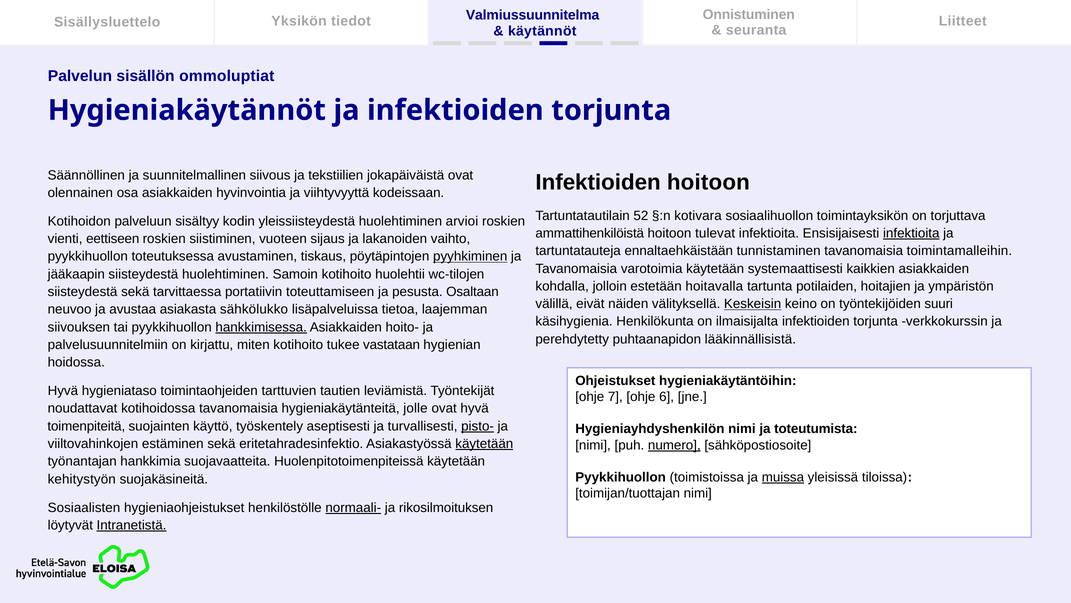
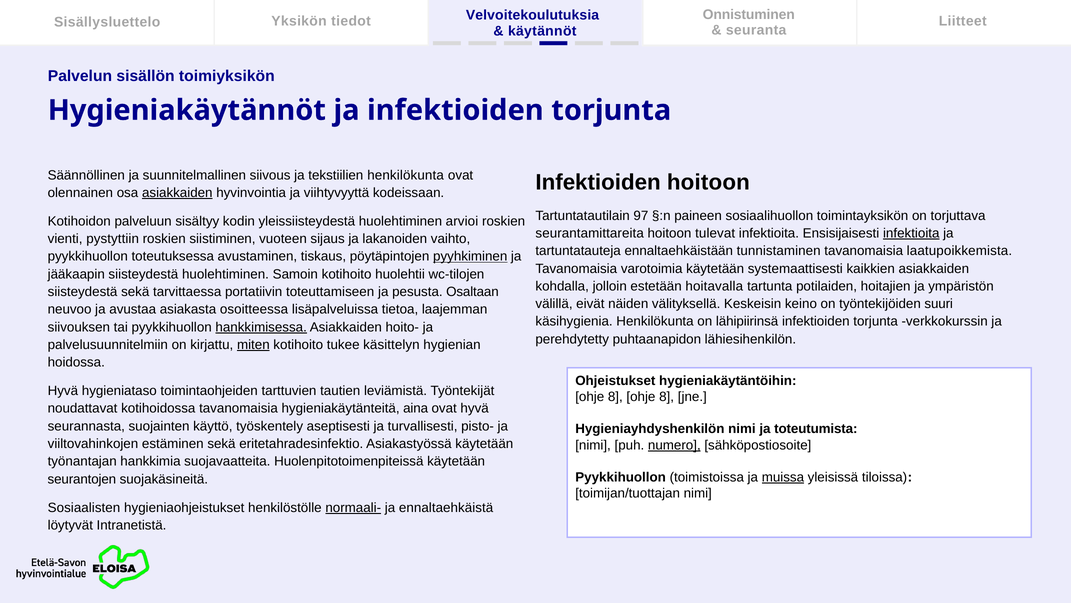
Valmiussuunnitelma: Valmiussuunnitelma -> Velvoitekoulutuksia
ommoluptiat: ommoluptiat -> toimiyksikön
tekstiilien jokapäiväistä: jokapäiväistä -> henkilökunta
asiakkaiden at (177, 193) underline: none -> present
52: 52 -> 97
kotivara: kotivara -> paineen
ammattihenkilöistä: ammattihenkilöistä -> seurantamittareita
eettiseen: eettiseen -> pystyttiin
toimintamalleihin: toimintamalleihin -> laatupoikkemista
Keskeisin underline: present -> none
sähkölukko: sähkölukko -> osoitteessa
ilmaisijalta: ilmaisijalta -> lähipiirinsä
lääkinnällisistä: lääkinnällisistä -> lähiesihenkilön
miten underline: none -> present
vastataan: vastataan -> käsittelyn
7 at (615, 397): 7 -> 8
6 at (667, 397): 6 -> 8
jolle: jolle -> aina
toimenpiteitä: toimenpiteitä -> seurannasta
pisto- underline: present -> none
käytetään at (484, 443) underline: present -> none
kehitystyön: kehitystyön -> seurantojen
rikosilmoituksen: rikosilmoituksen -> ennaltaehkäistä
Intranetistä underline: present -> none
